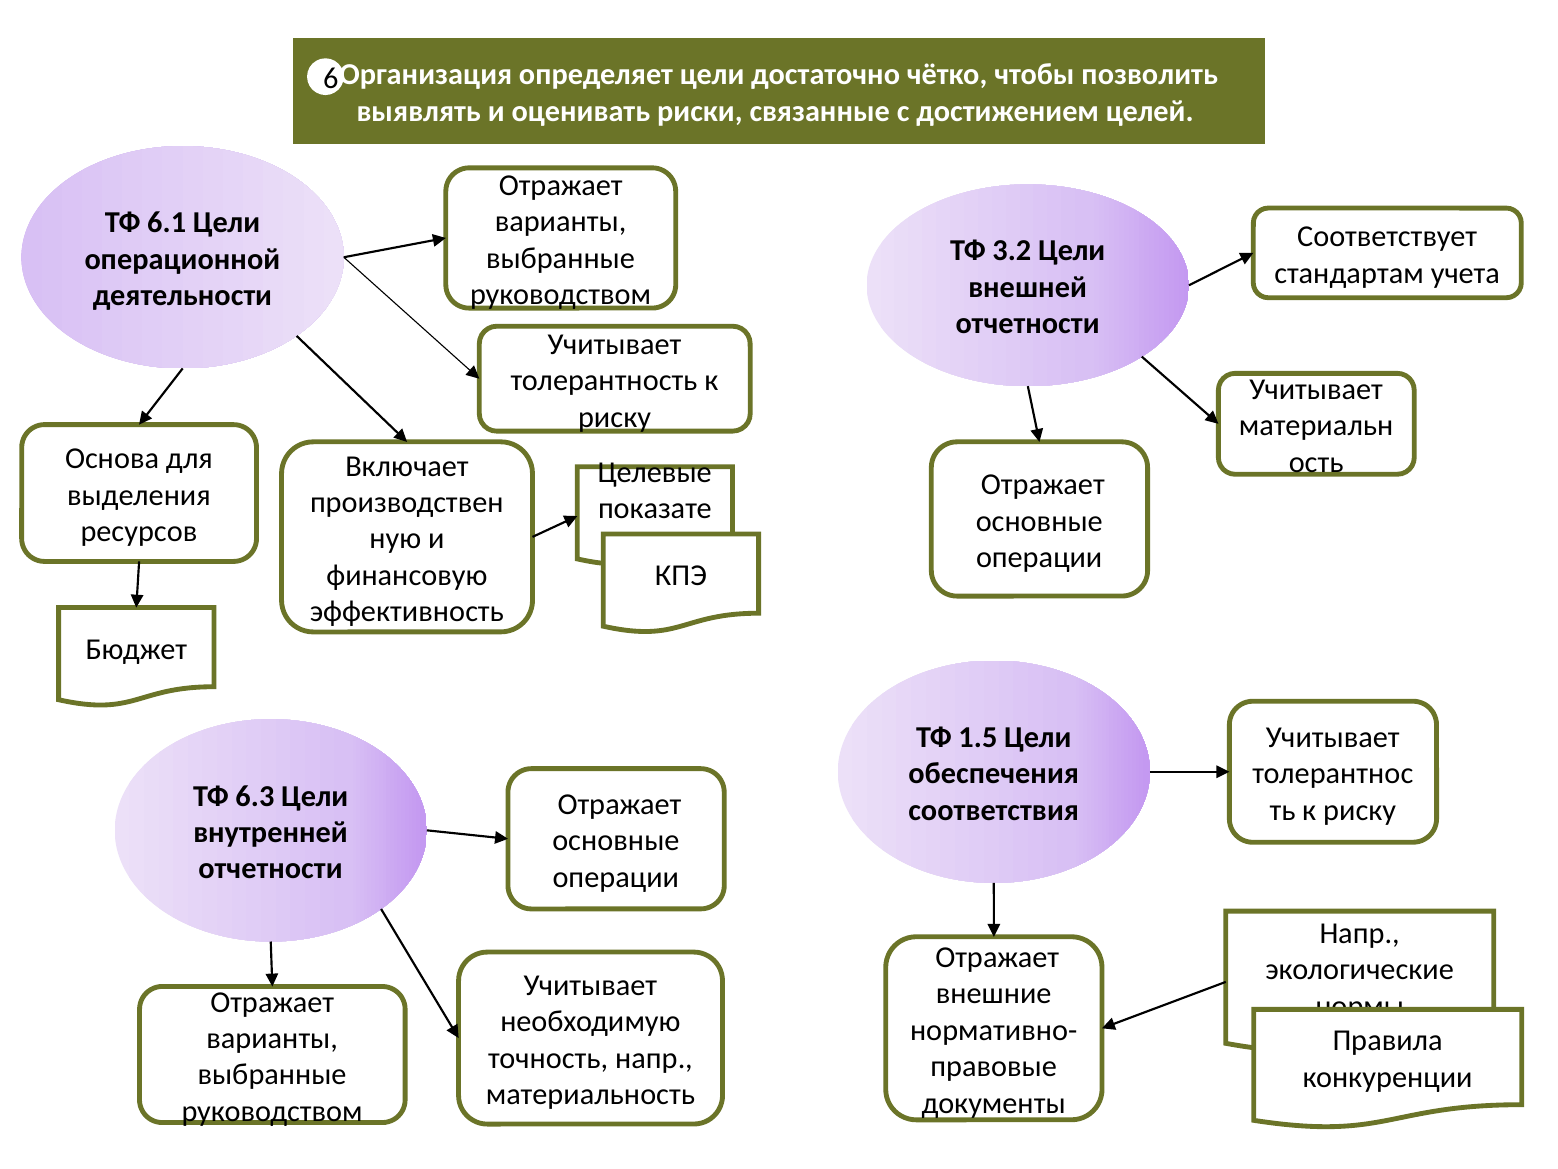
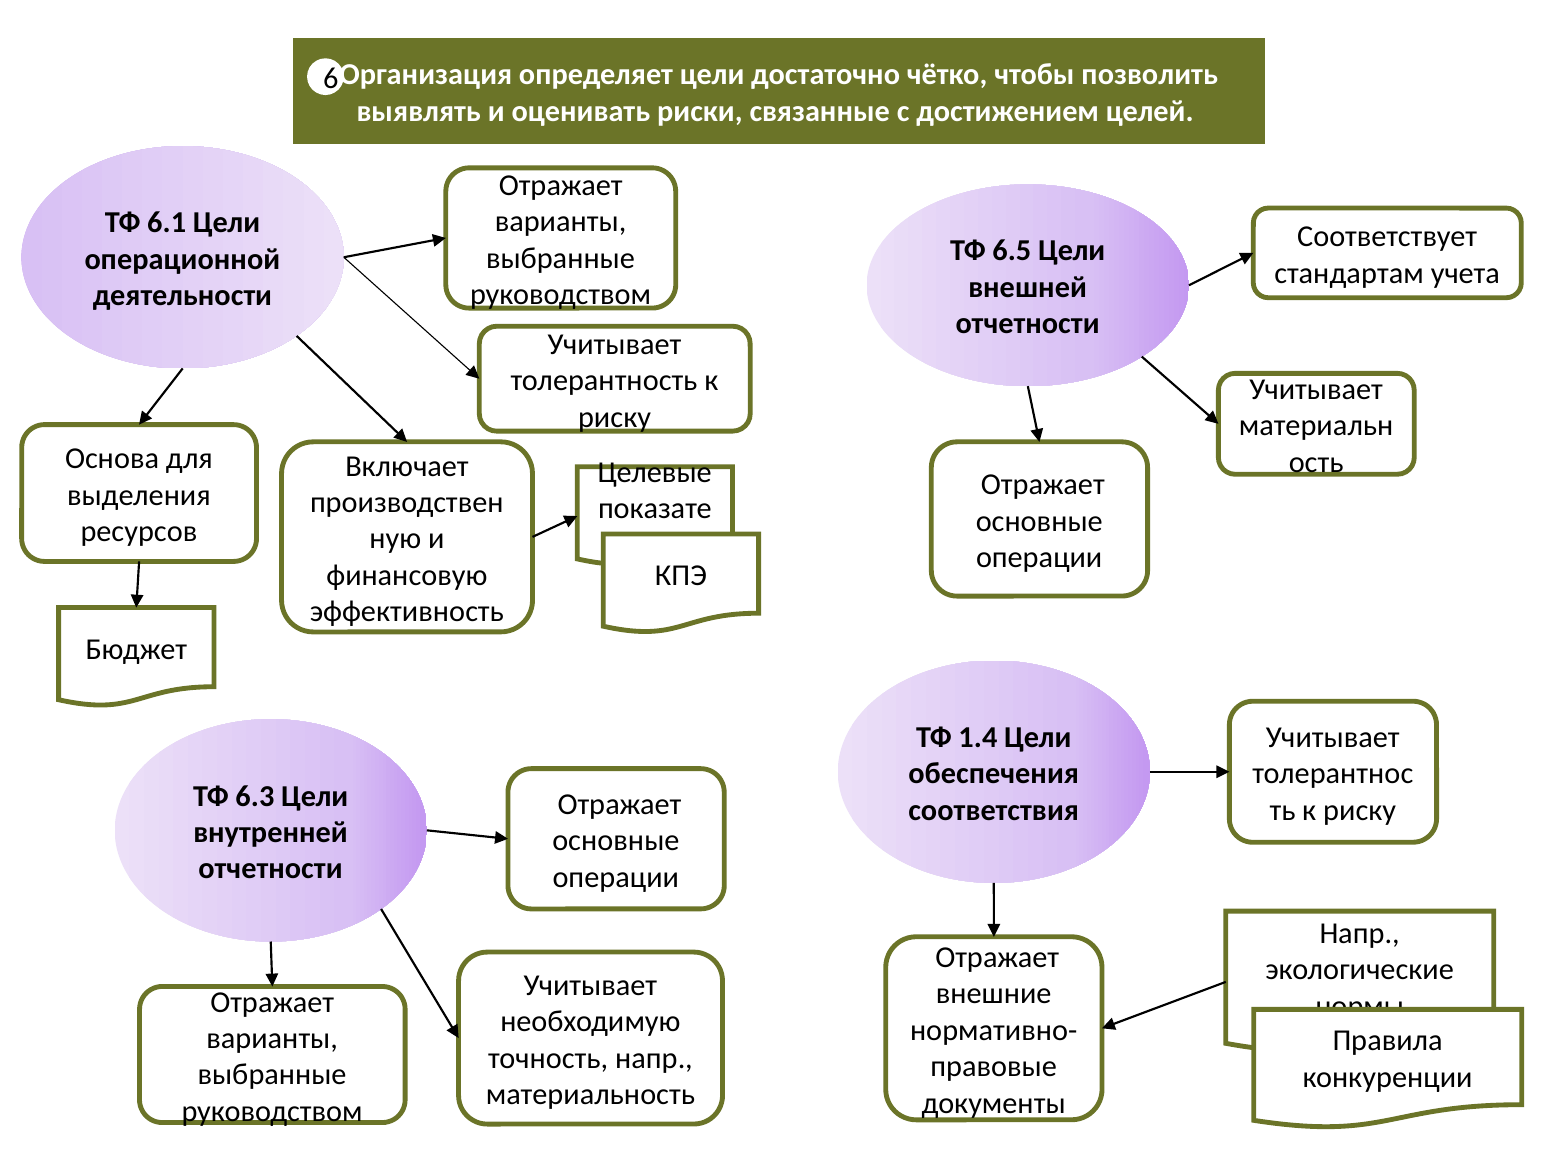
3.2: 3.2 -> 6.5
1.5: 1.5 -> 1.4
